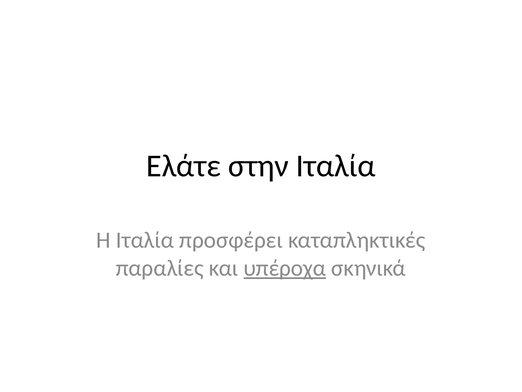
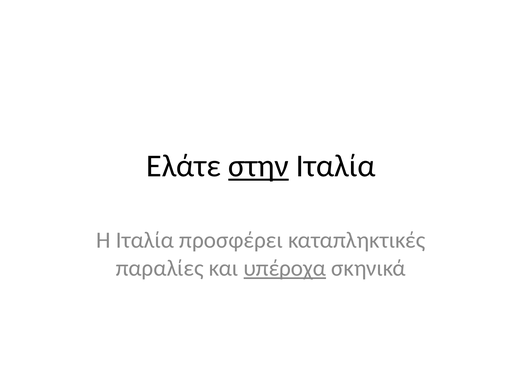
στην underline: none -> present
